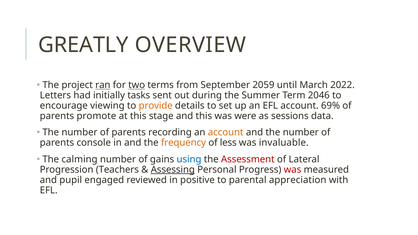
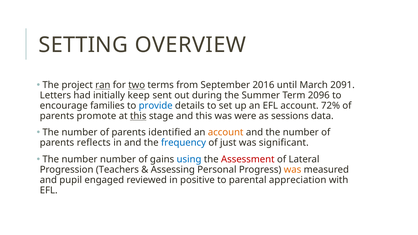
GREATLY: GREATLY -> SETTING
2059: 2059 -> 2016
2022: 2022 -> 2091
tasks: tasks -> keep
2046: 2046 -> 2096
viewing: viewing -> families
provide colour: orange -> blue
69%: 69% -> 72%
this at (138, 116) underline: none -> present
recording: recording -> identified
console: console -> reflects
frequency colour: orange -> blue
less: less -> just
invaluable: invaluable -> significant
calming at (80, 159): calming -> number
Assessing underline: present -> none
was at (293, 170) colour: red -> orange
